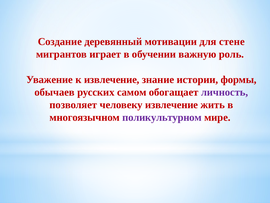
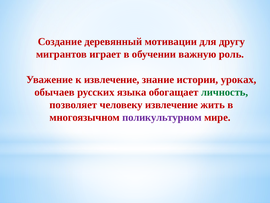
стене: стене -> другу
формы: формы -> уроках
самом: самом -> языка
личность colour: purple -> green
